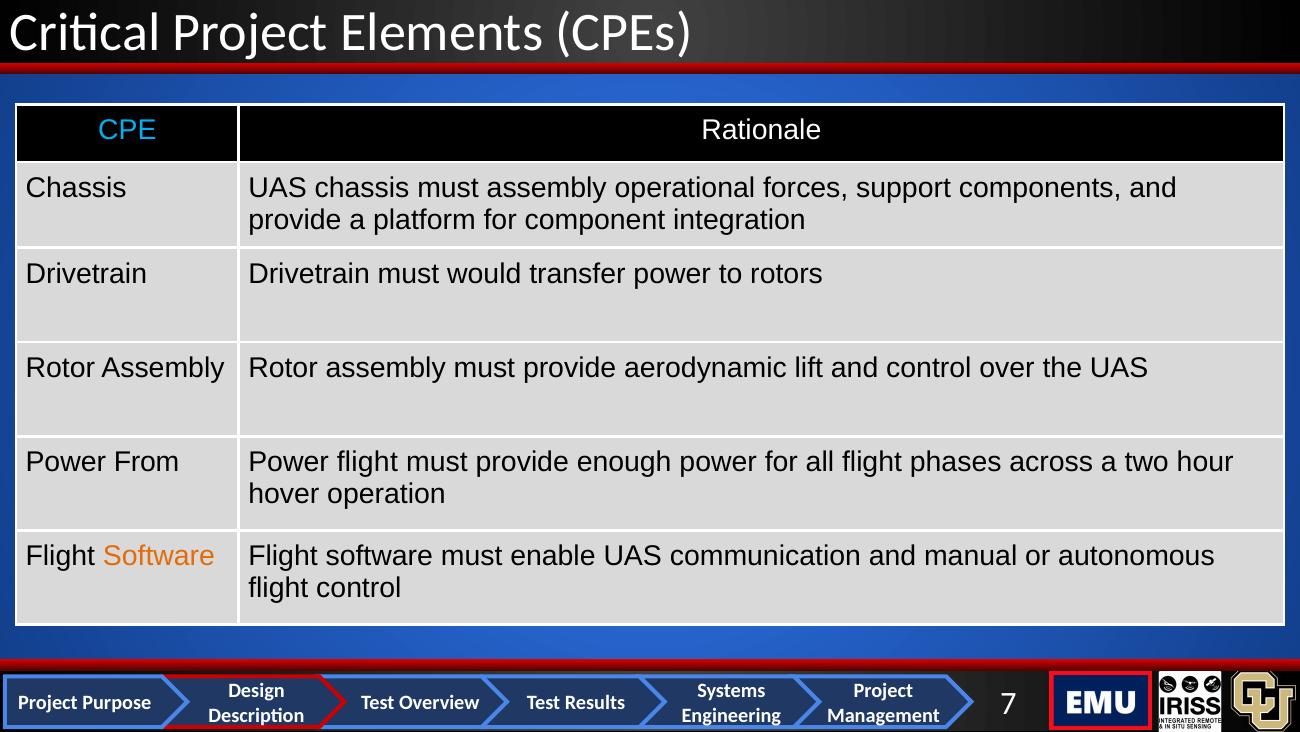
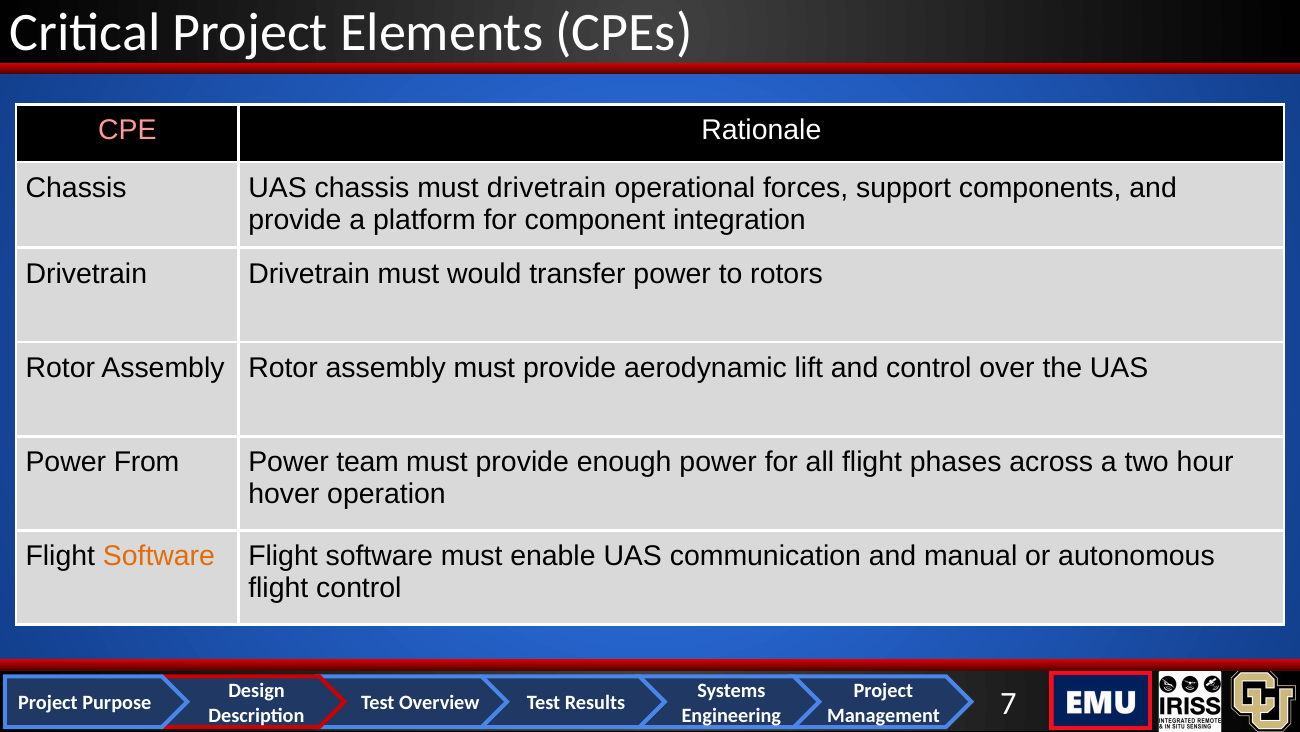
CPE colour: light blue -> pink
must assembly: assembly -> drivetrain
Power ﬂight: ﬂight -> team
